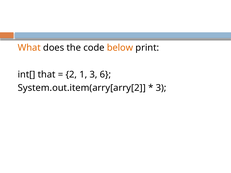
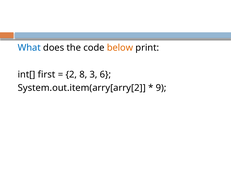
What colour: orange -> blue
that: that -> first
1: 1 -> 8
3 at (161, 88): 3 -> 9
